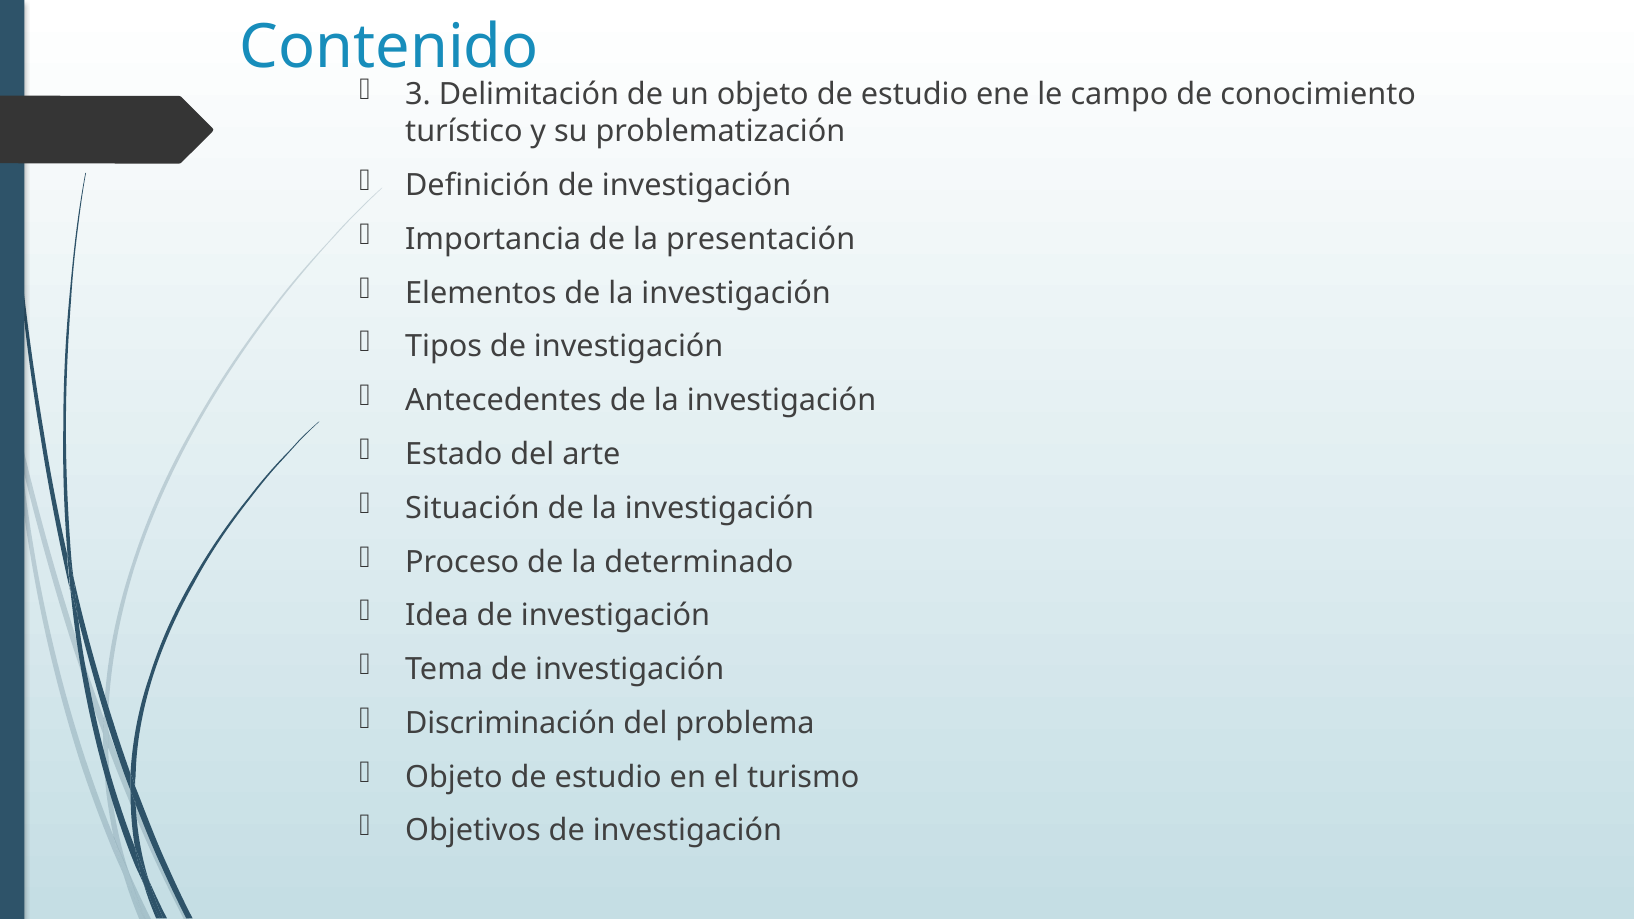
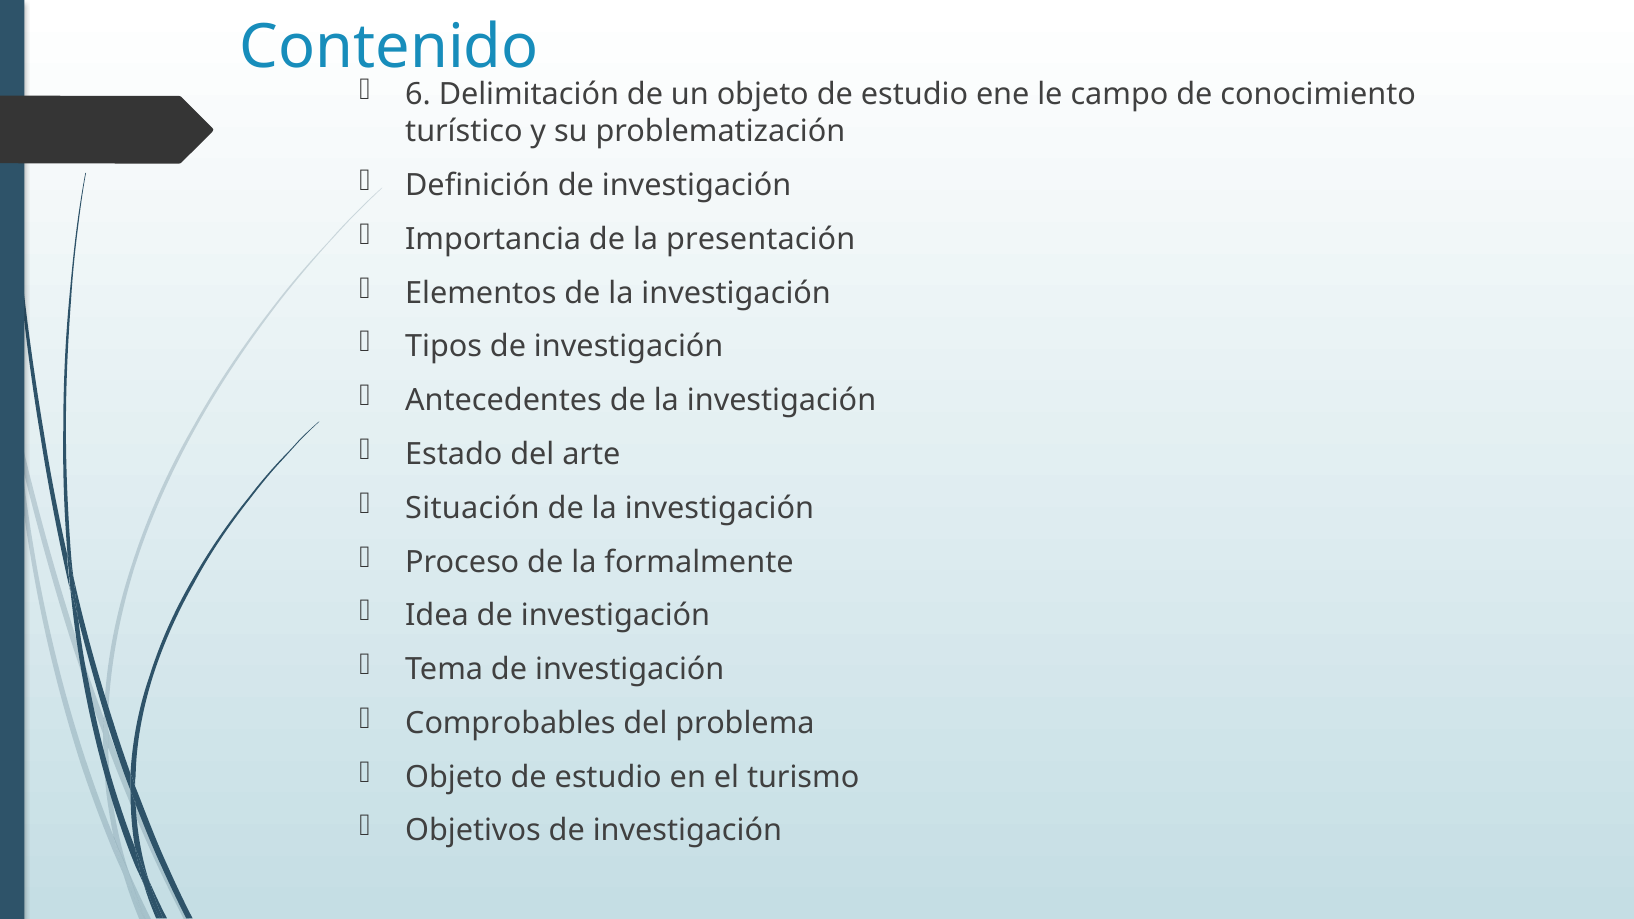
3: 3 -> 6
determinado: determinado -> formalmente
Discriminación: Discriminación -> Comprobables
